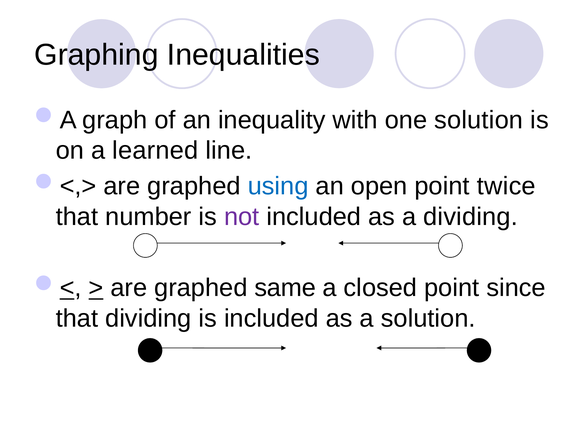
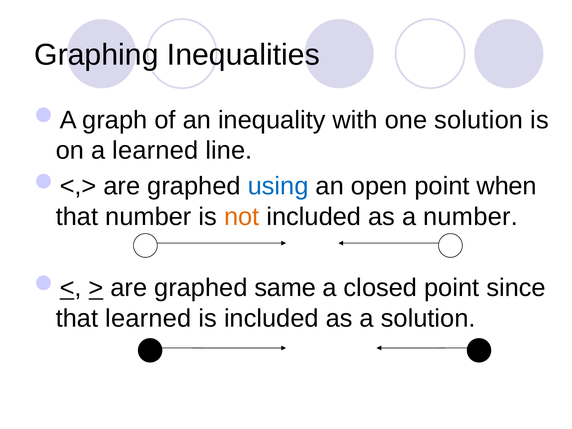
twice: twice -> when
not colour: purple -> orange
a dividing: dividing -> number
that dividing: dividing -> learned
